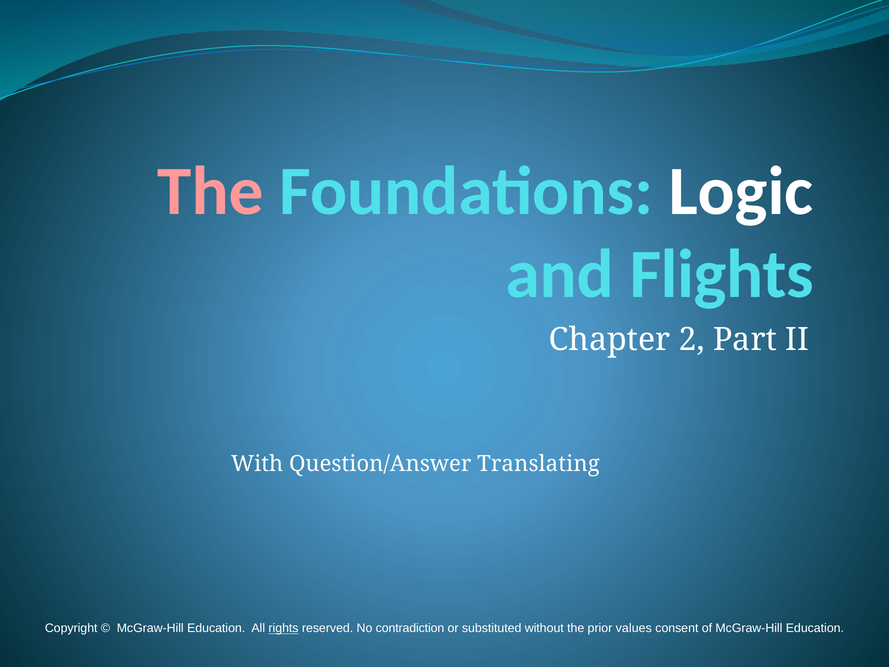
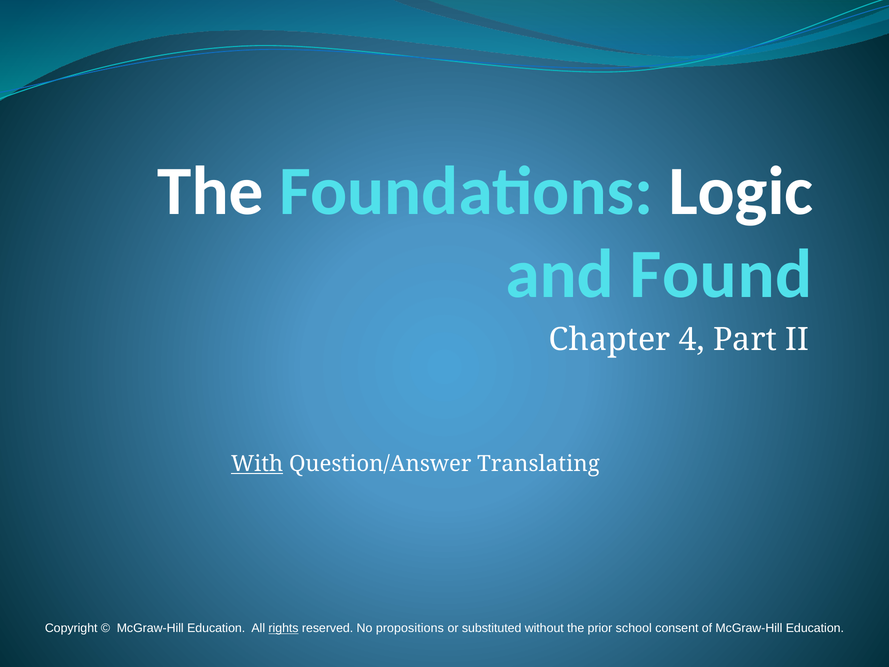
The at (210, 191) colour: pink -> white
Flights: Flights -> Found
2: 2 -> 4
With underline: none -> present
contradiction: contradiction -> propositions
values: values -> school
